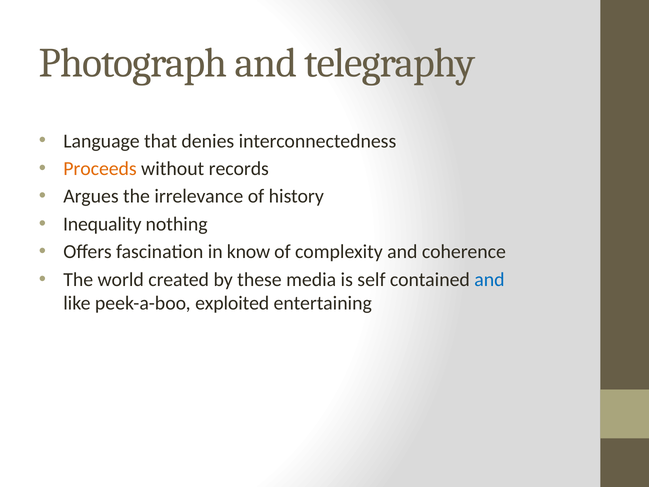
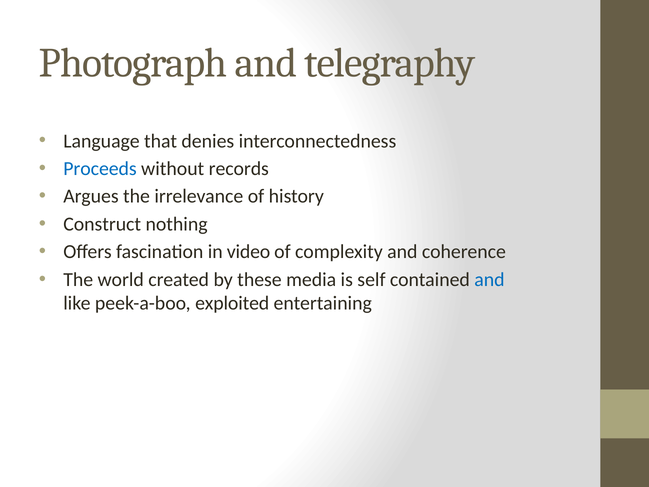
Proceeds colour: orange -> blue
Inequality: Inequality -> Construct
know: know -> video
